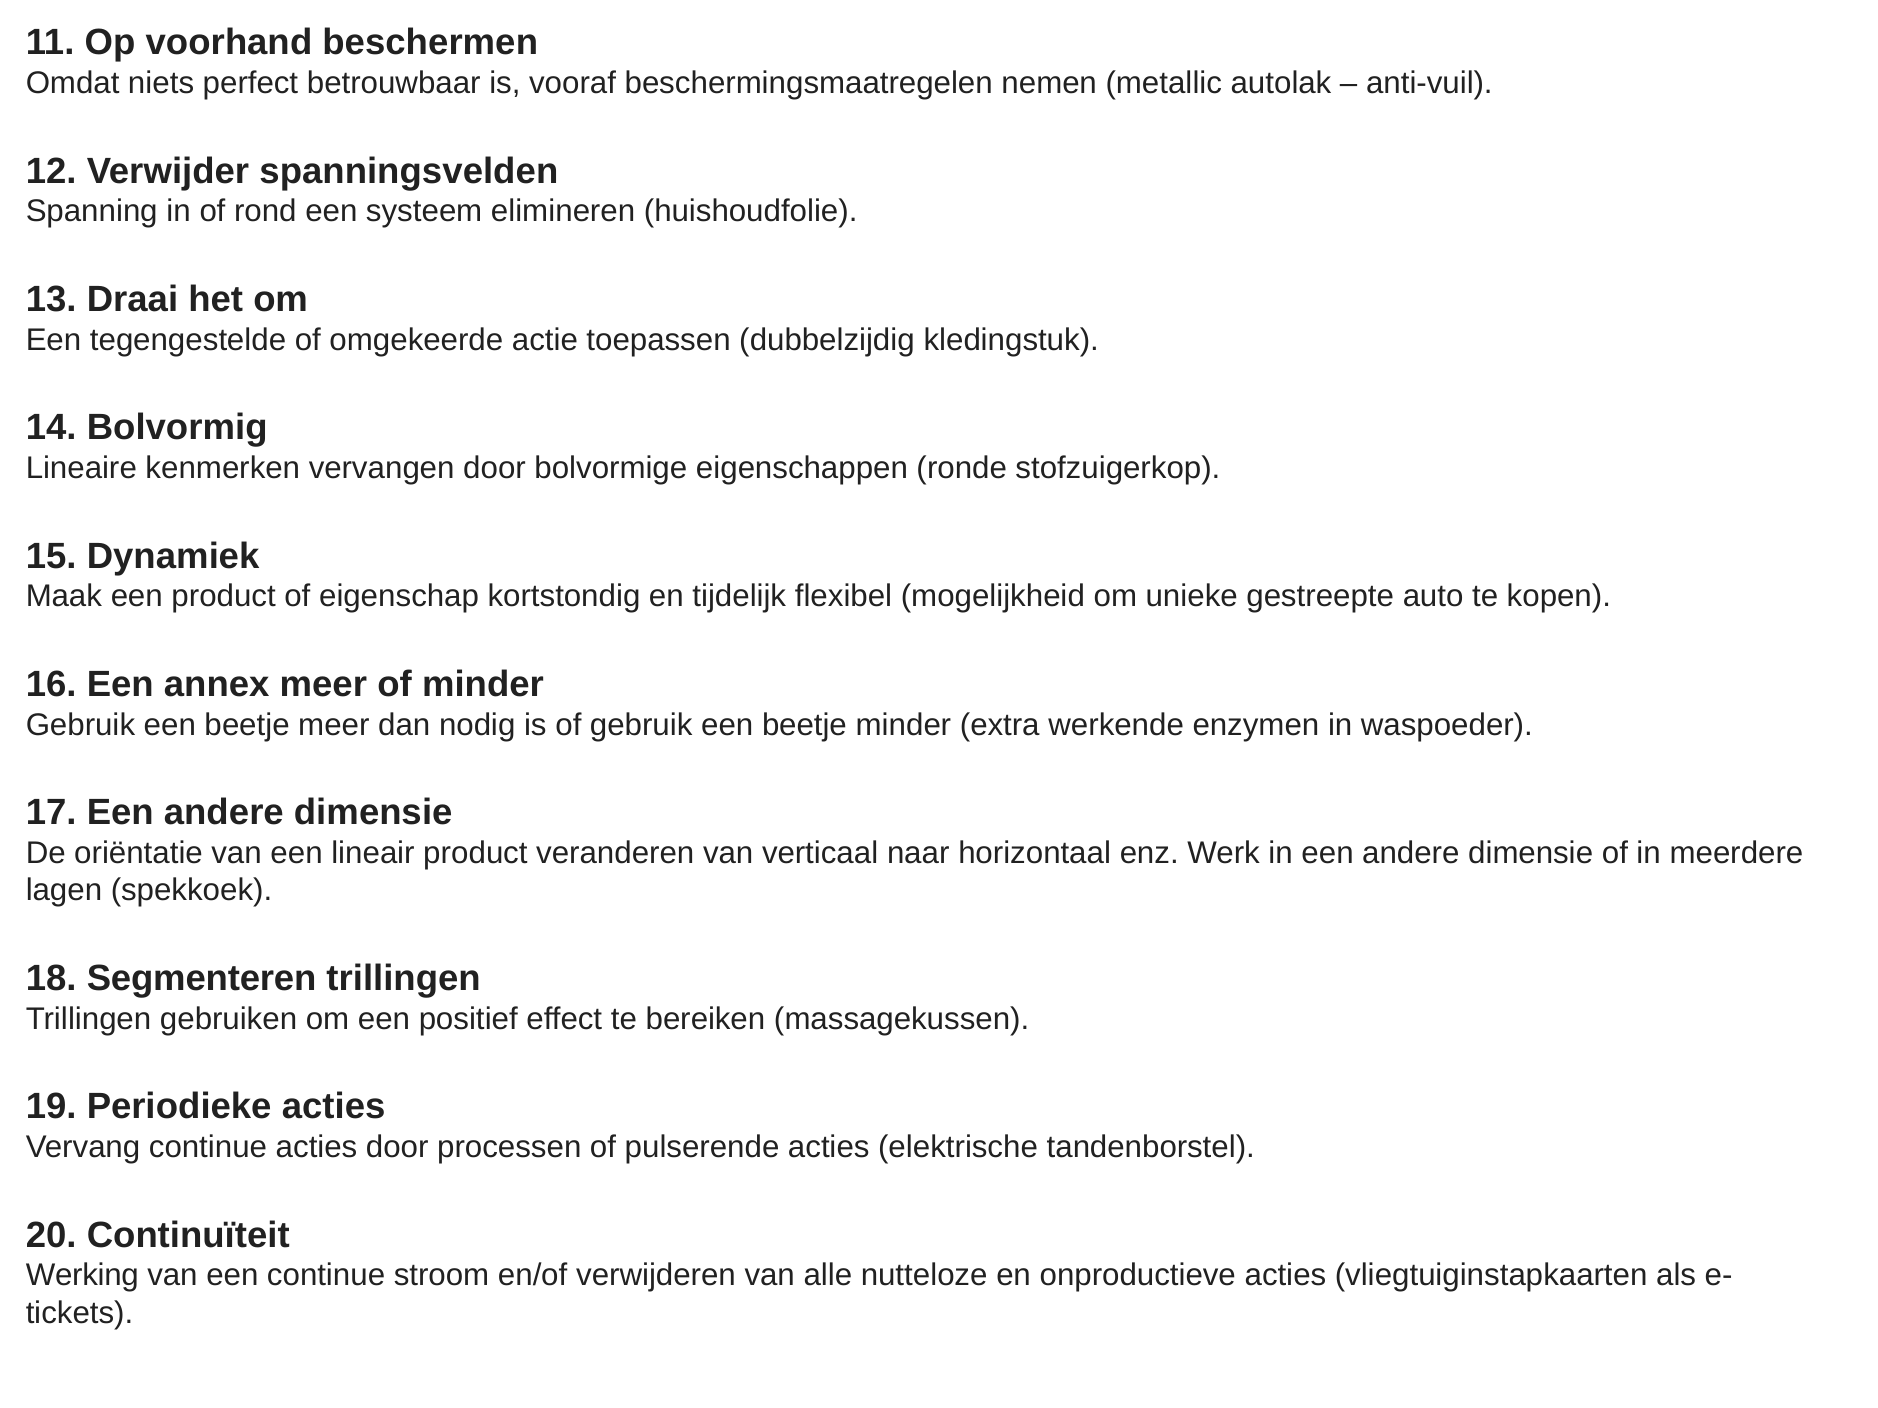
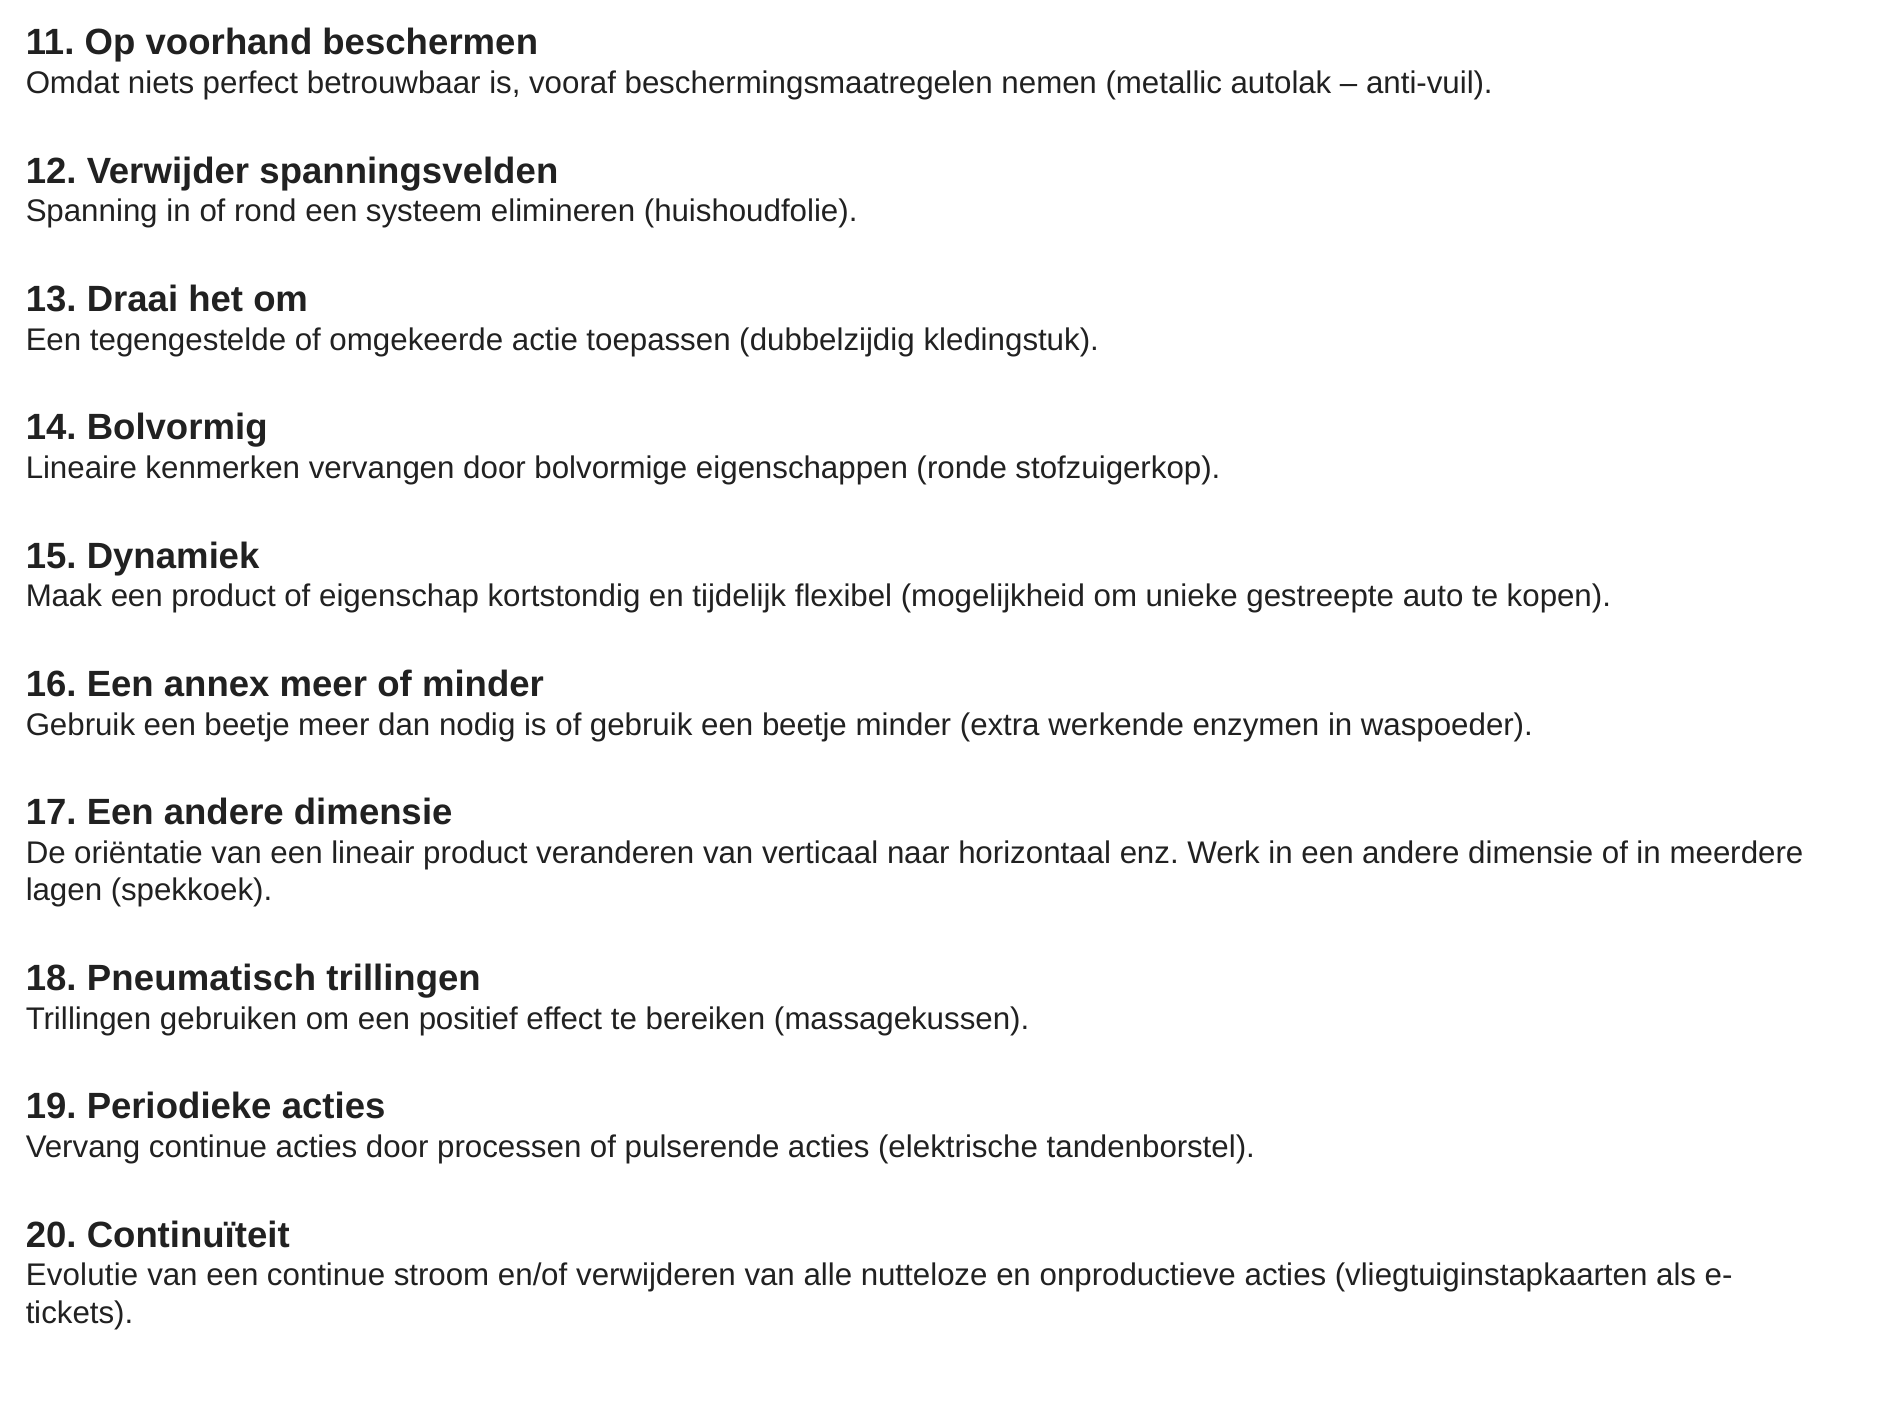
Segmenteren: Segmenteren -> Pneumatisch
Werking: Werking -> Evolutie
